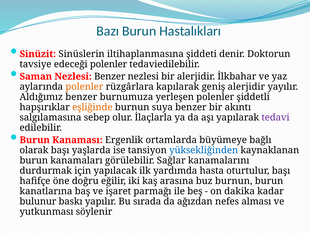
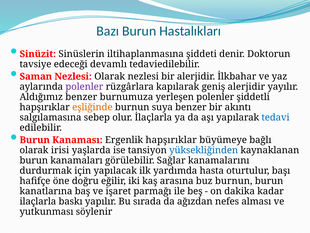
edeceği polenler: polenler -> devamlı
Nezlesi Benzer: Benzer -> Olarak
polenler at (84, 87) colour: orange -> purple
tedavi colour: purple -> blue
Ergenlik ortamlarda: ortamlarda -> hapşırıklar
olarak başı: başı -> irisi
bulunur: bulunur -> ilaçlarla
